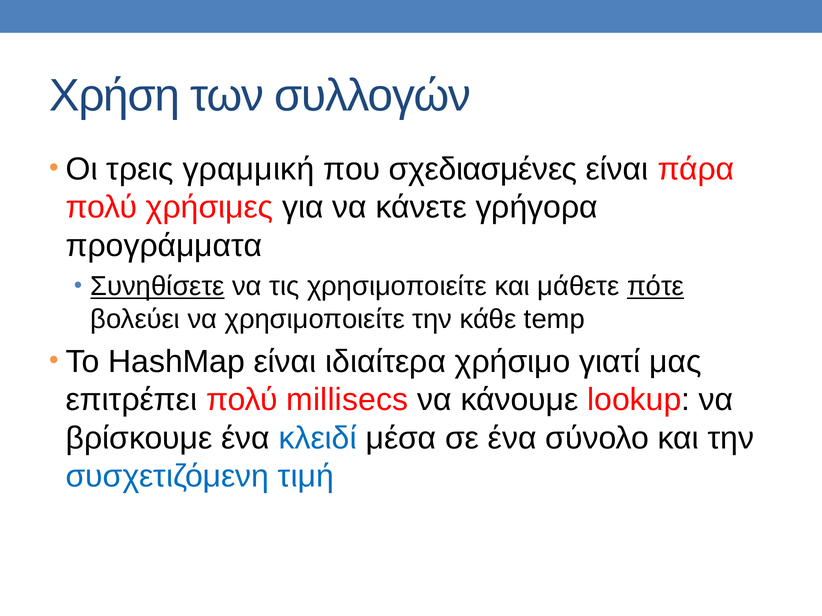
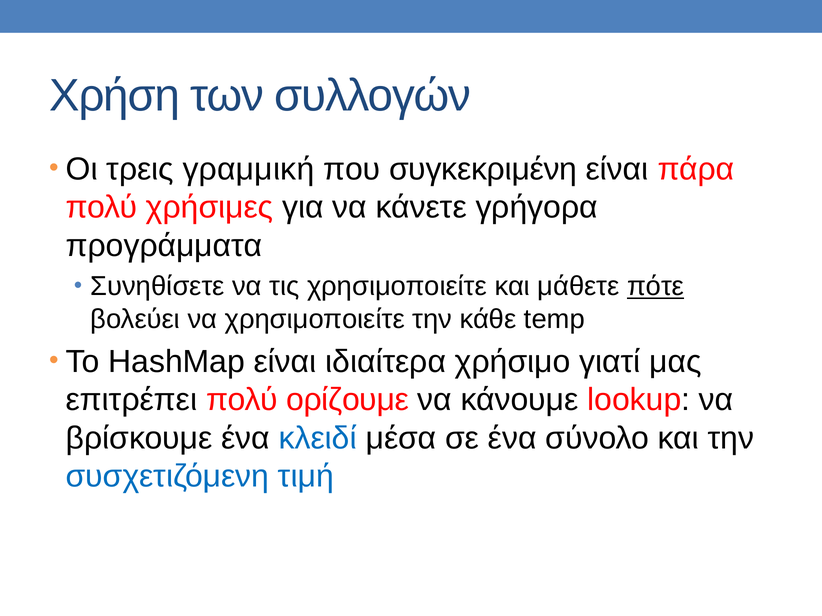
σχεδιασμένες: σχεδιασμένες -> συγκεκριμένη
Συνηθίσετε underline: present -> none
millisecs: millisecs -> ορίζουμε
